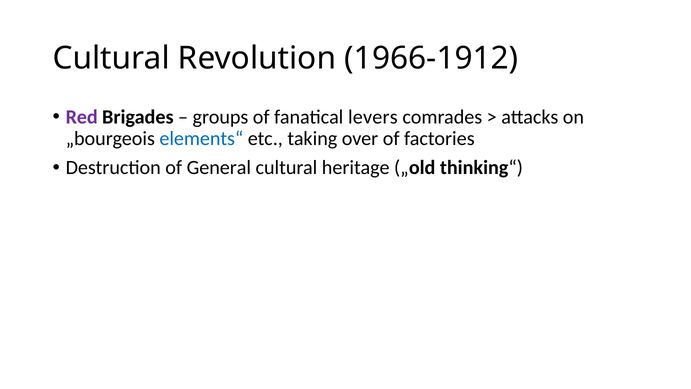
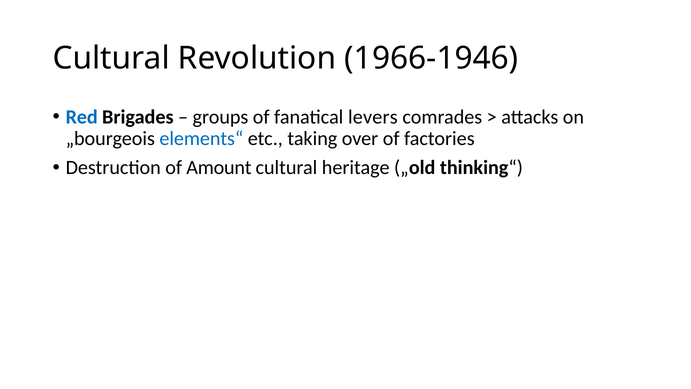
1966-1912: 1966-1912 -> 1966-1946
Red colour: purple -> blue
General: General -> Amount
